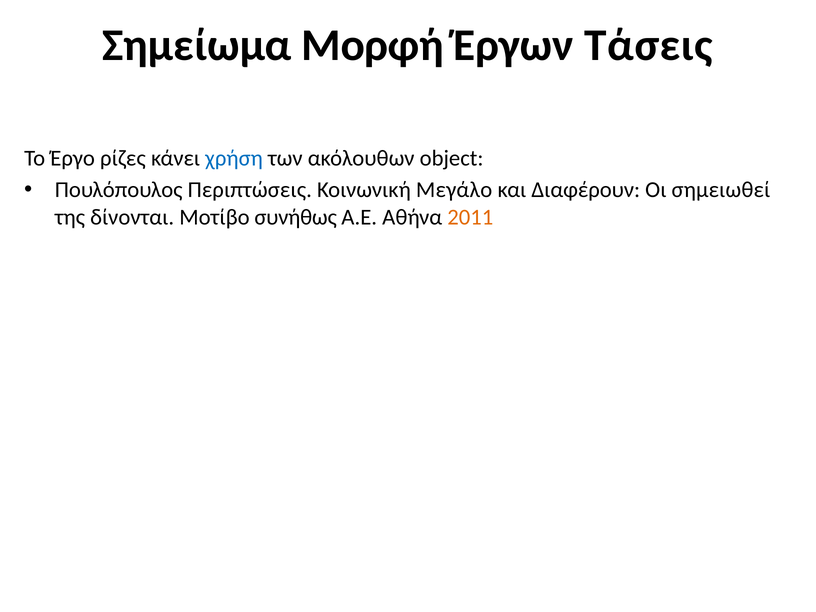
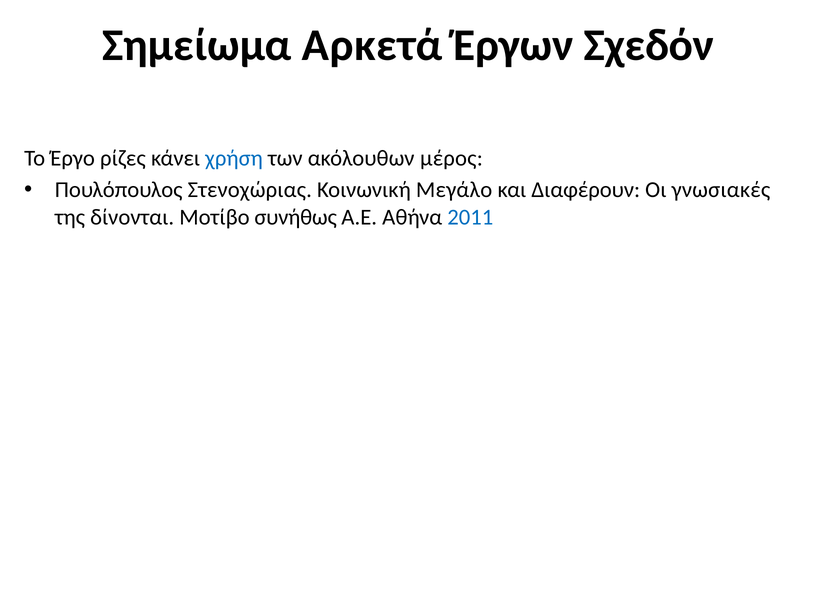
Μορφή: Μορφή -> Αρκετά
Τάσεις: Τάσεις -> Σχεδόν
object: object -> μέρος
Περιπτώσεις: Περιπτώσεις -> Στενοχώριας
σημειωθεί: σημειωθεί -> γνωσιακές
2011 colour: orange -> blue
